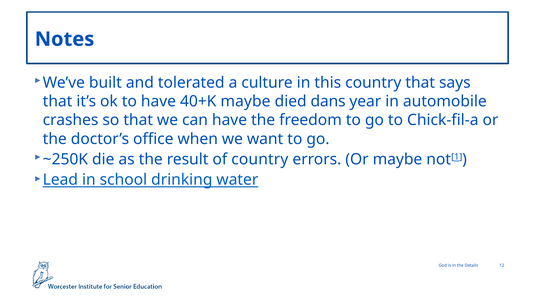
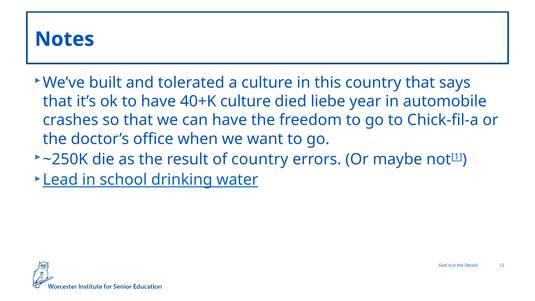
40+K maybe: maybe -> culture
dans: dans -> liebe
